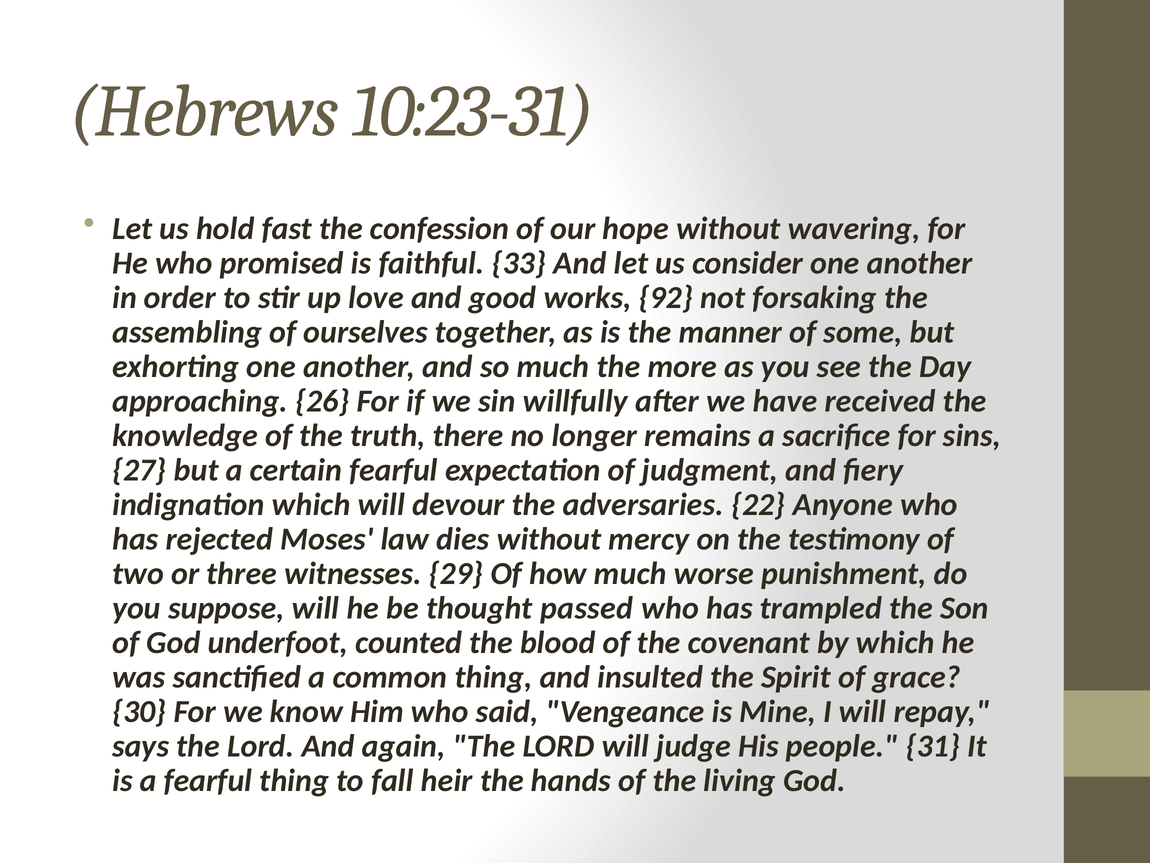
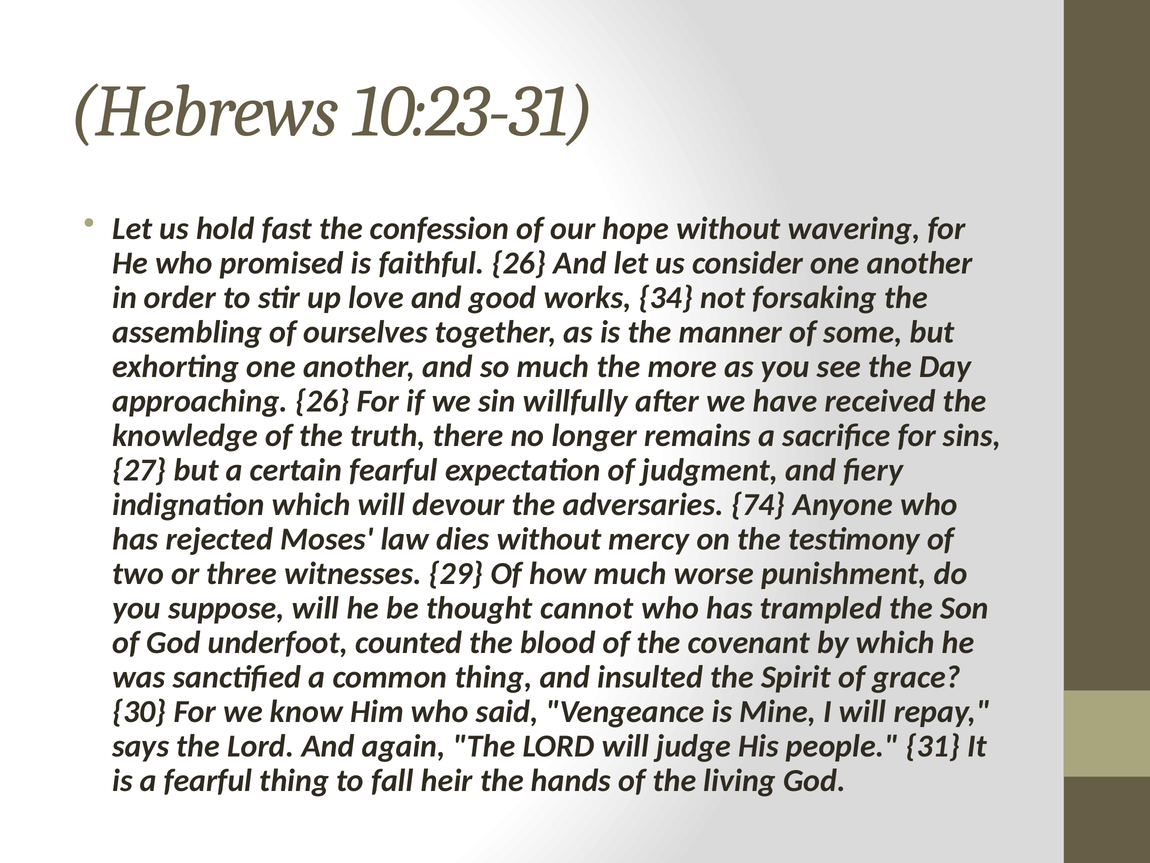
faithful 33: 33 -> 26
92: 92 -> 34
22: 22 -> 74
passed: passed -> cannot
